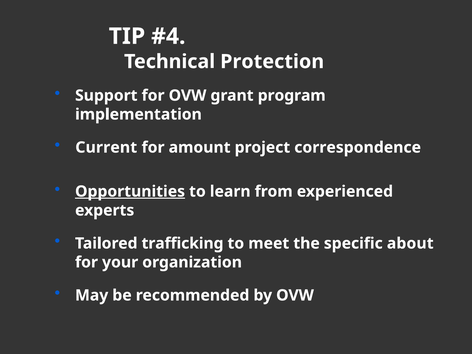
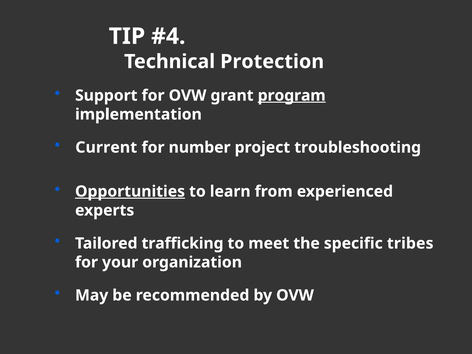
program underline: none -> present
amount: amount -> number
correspondence: correspondence -> troubleshooting
about: about -> tribes
